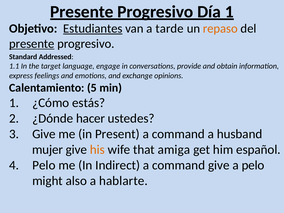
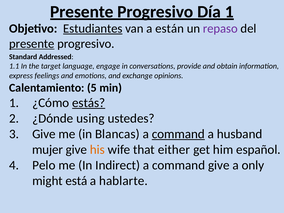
tarde: tarde -> están
repaso colour: orange -> purple
estás underline: none -> present
hacer: hacer -> using
Present: Present -> Blancas
command at (178, 134) underline: none -> present
amiga: amiga -> either
a pelo: pelo -> only
also: also -> está
